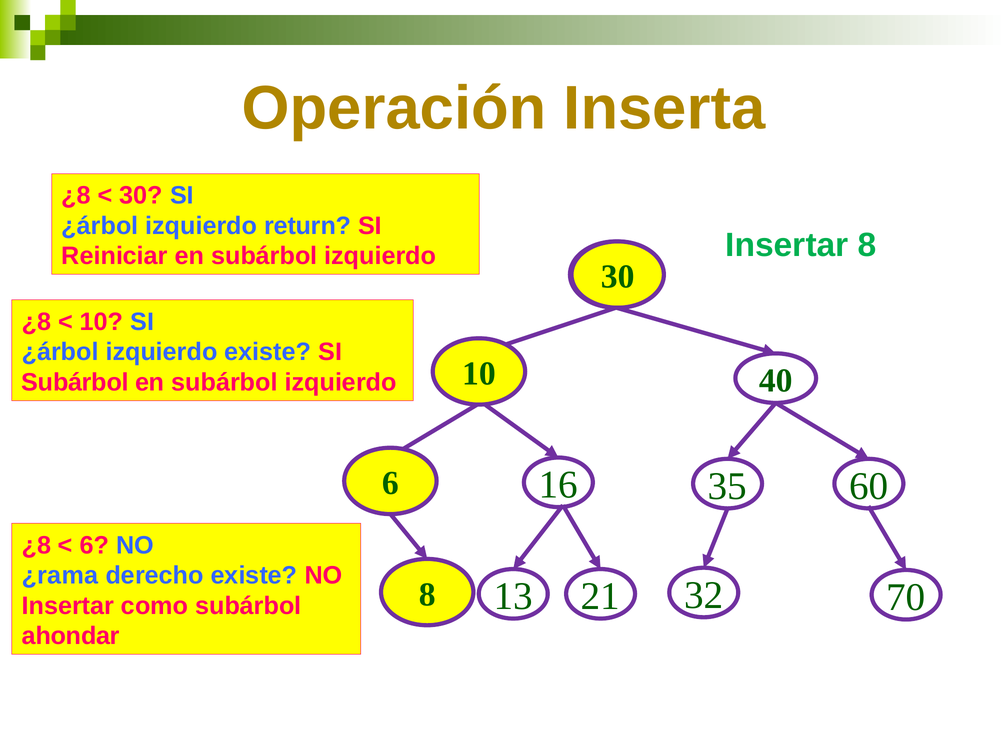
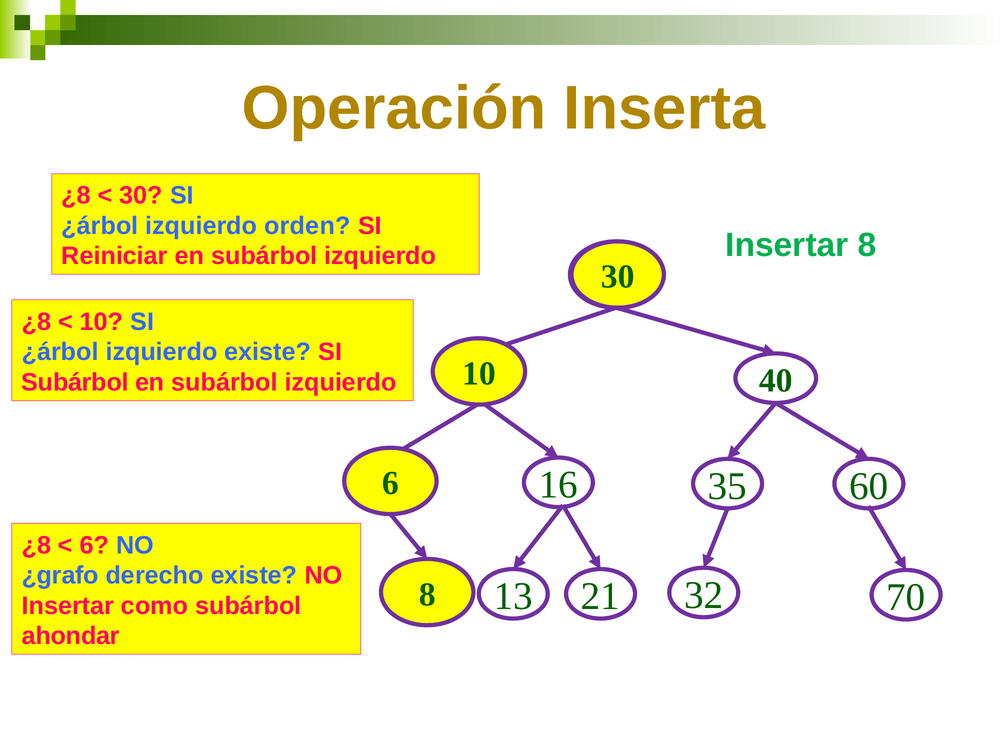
return: return -> orden
¿rama: ¿rama -> ¿grafo
